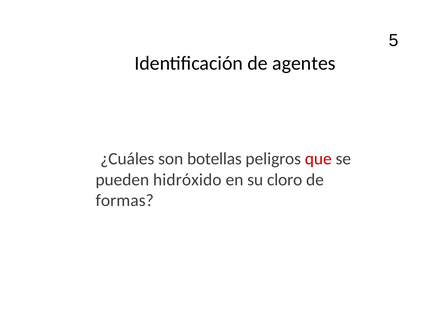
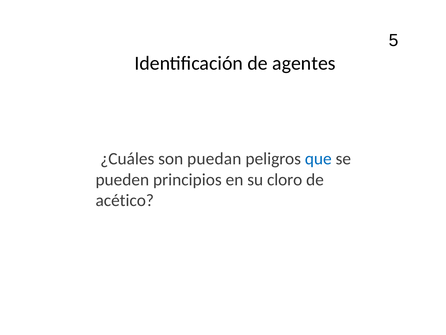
botellas: botellas -> puedan
que colour: red -> blue
hidróxido: hidróxido -> principios
formas: formas -> acético
